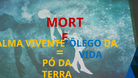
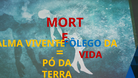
VIDA colour: blue -> red
